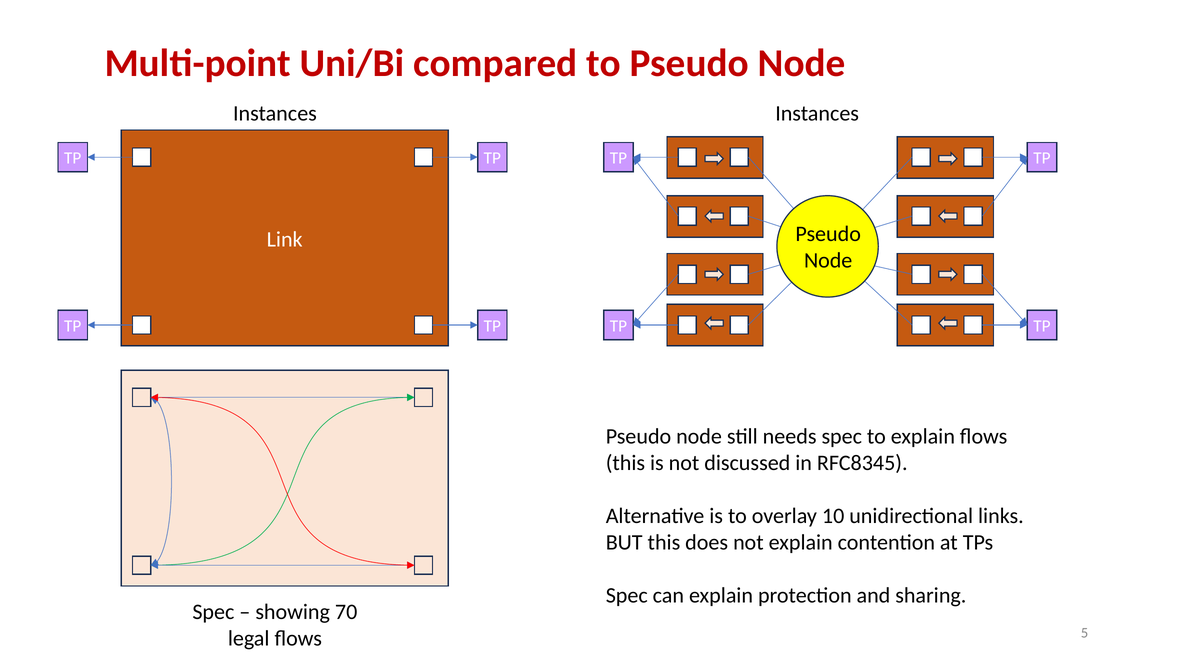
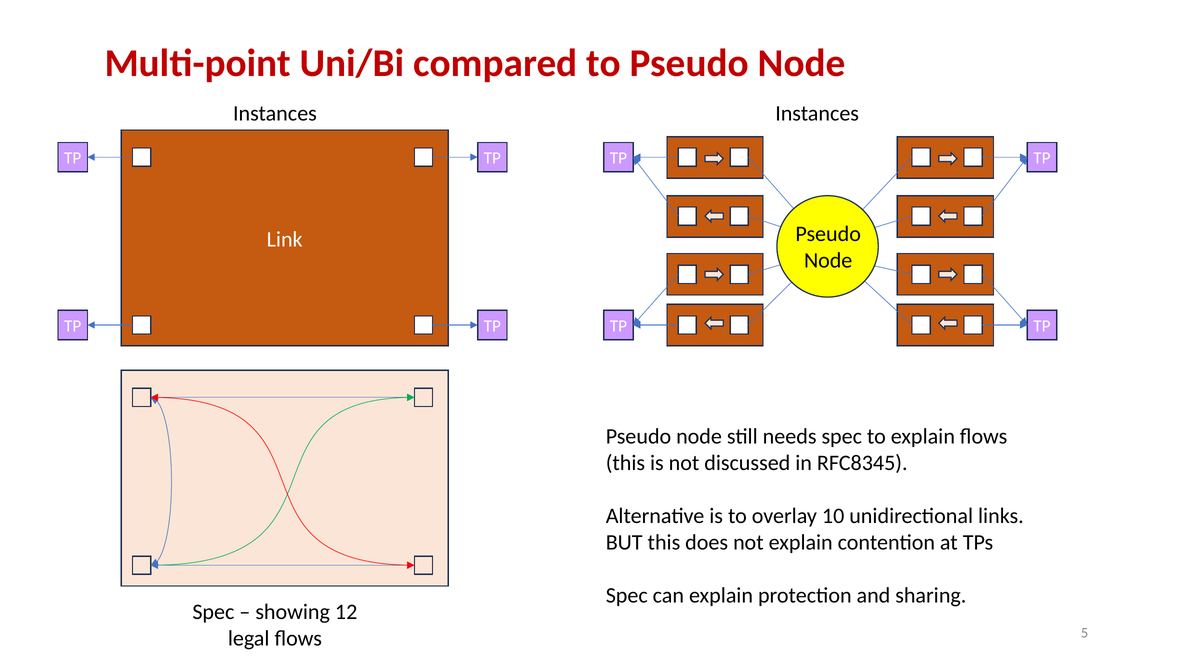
70: 70 -> 12
